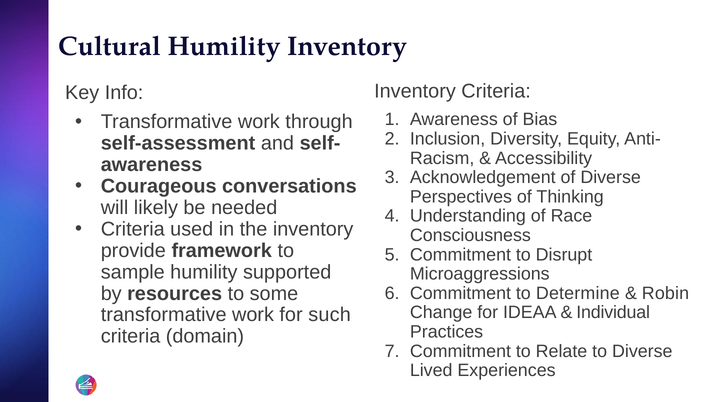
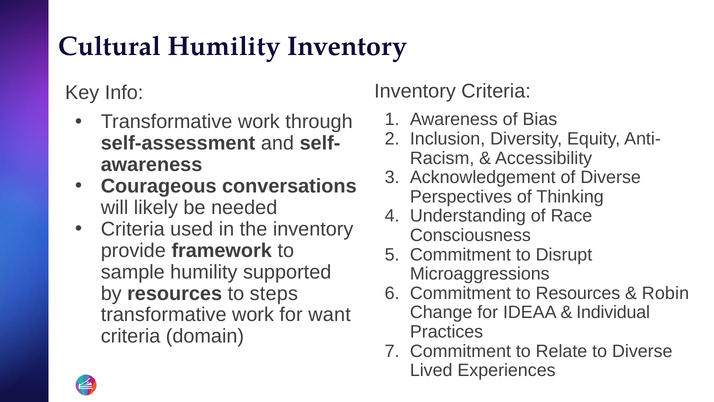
some: some -> steps
to Determine: Determine -> Resources
such: such -> want
